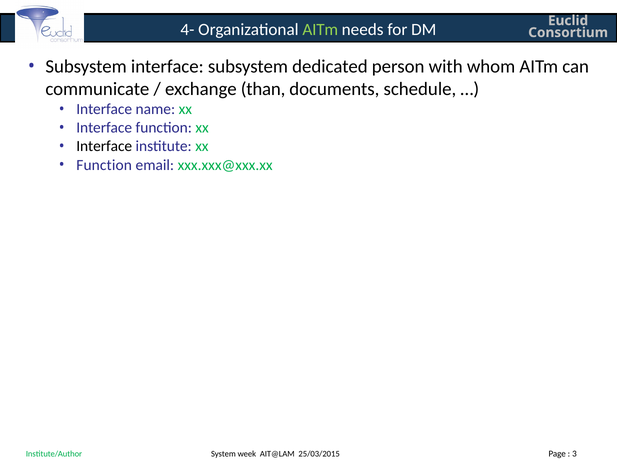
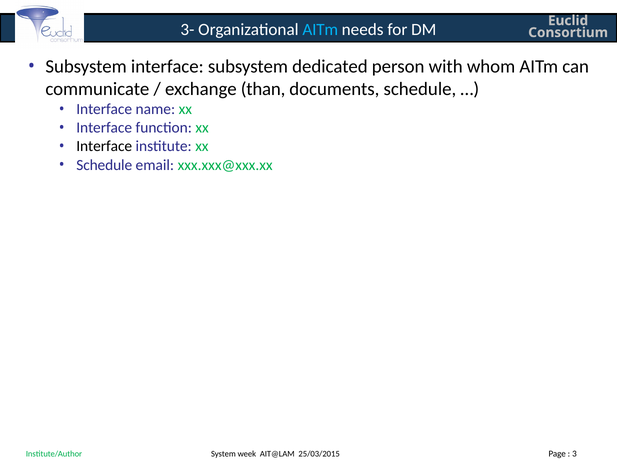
4-: 4- -> 3-
AITm at (320, 30) colour: light green -> light blue
Function at (104, 165): Function -> Schedule
